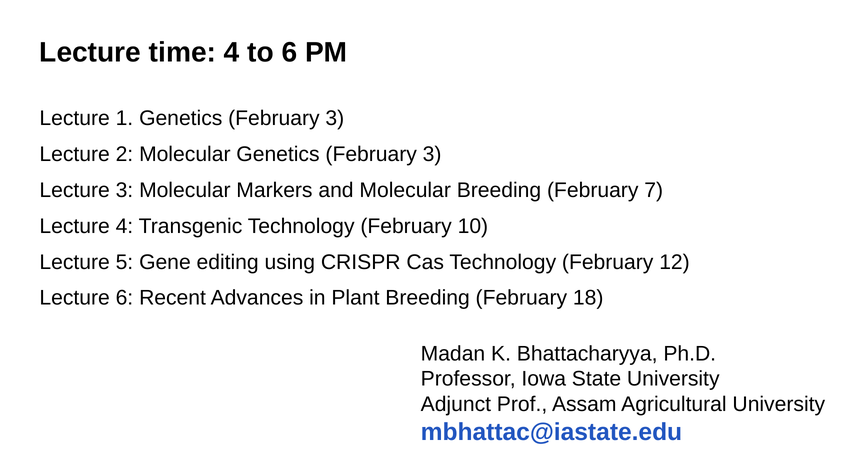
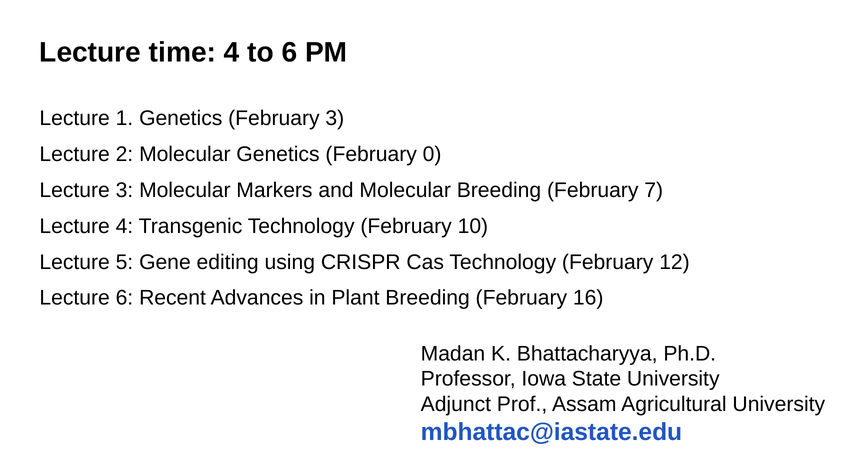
Molecular Genetics February 3: 3 -> 0
18: 18 -> 16
